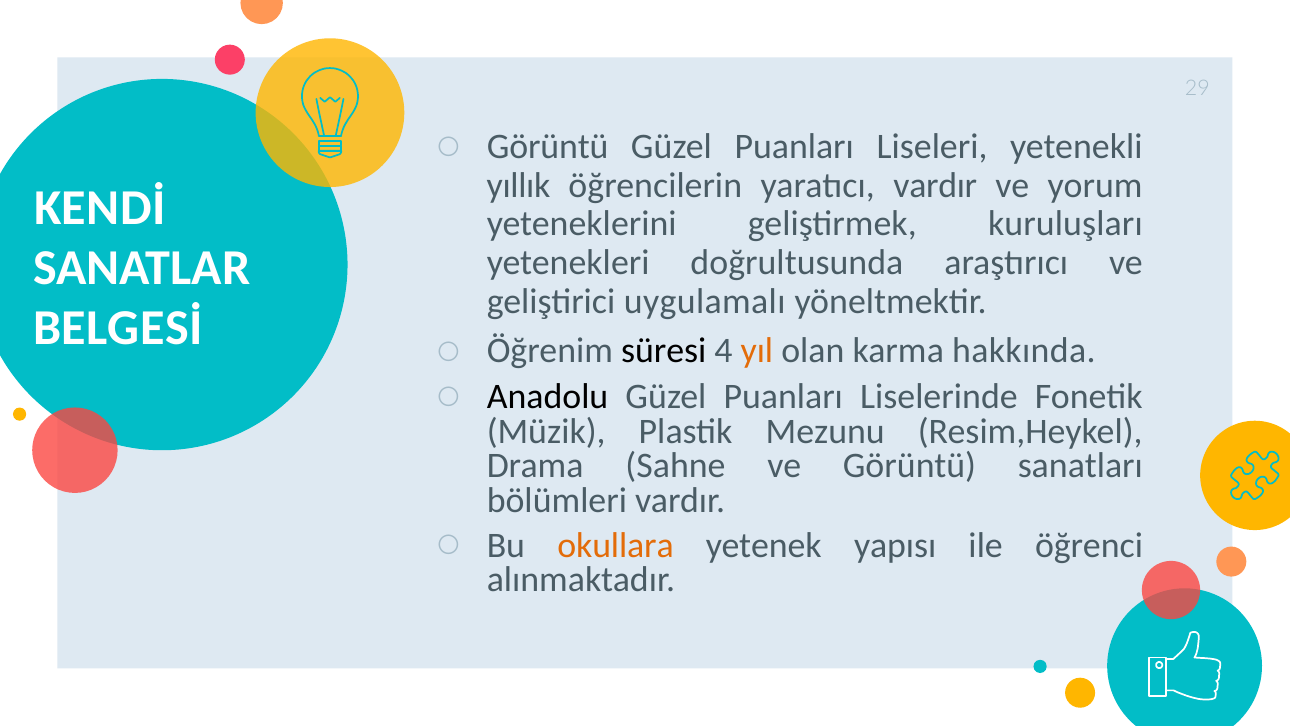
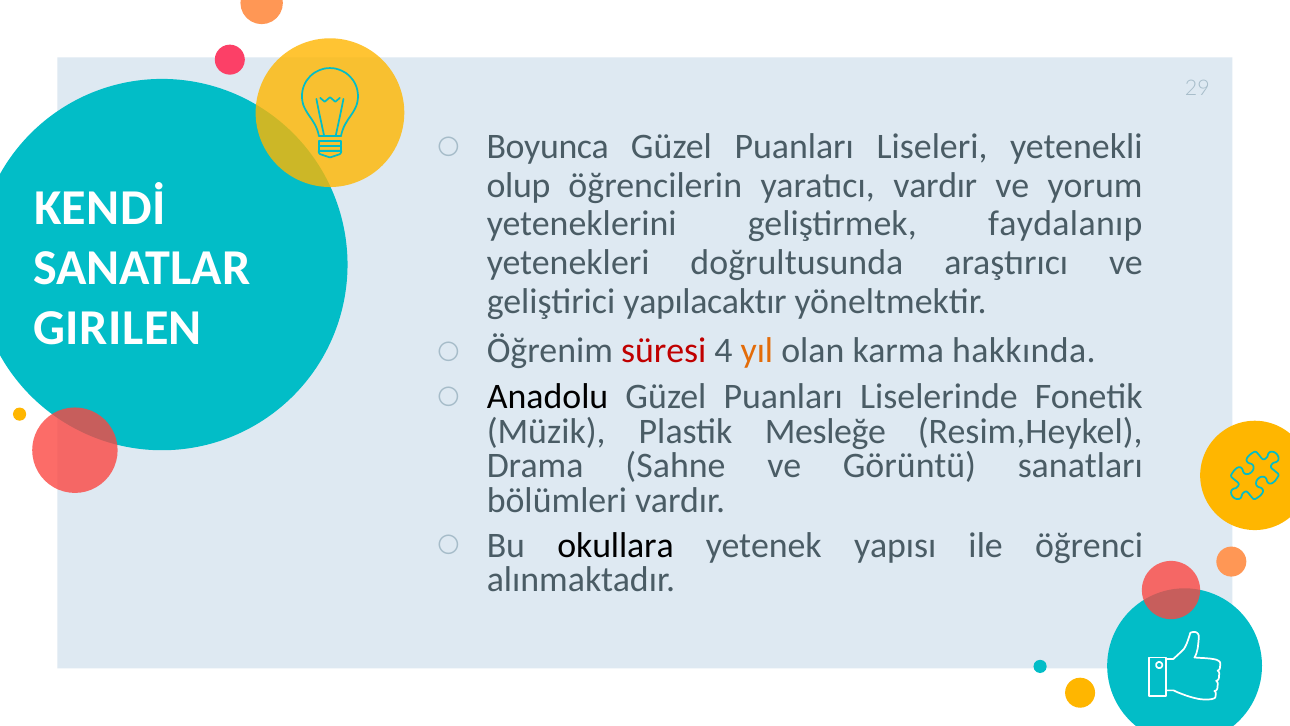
Görüntü at (548, 147): Görüntü -> Boyunca
yıllık: yıllık -> olup
kuruluşları: kuruluşları -> faydalanıp
uygulamalı: uygulamalı -> yapılacaktır
BELGESİ: BELGESİ -> GIRILEN
süresi colour: black -> red
Mezunu: Mezunu -> Mesleğe
okullara colour: orange -> black
